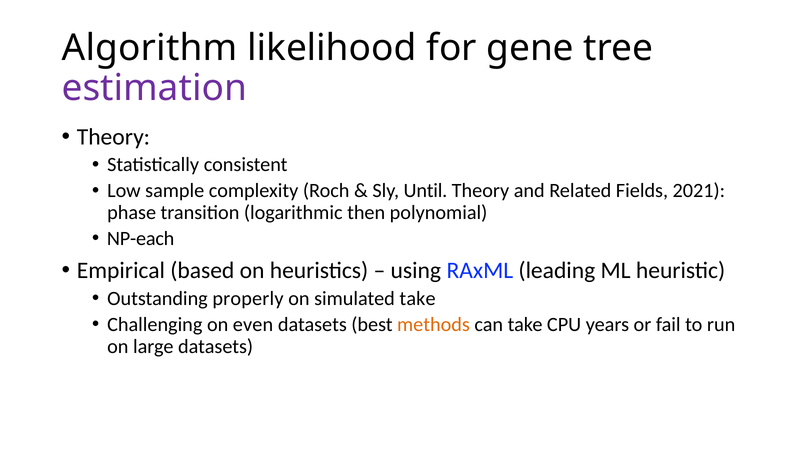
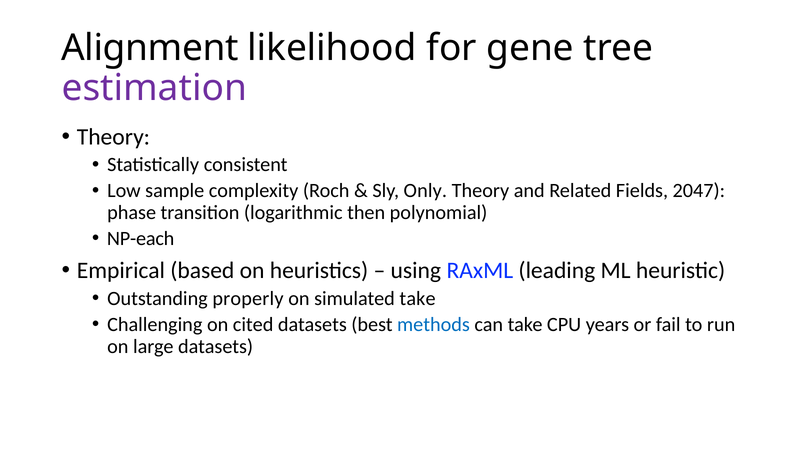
Algorithm: Algorithm -> Alignment
Until: Until -> Only
2021: 2021 -> 2047
even: even -> cited
methods colour: orange -> blue
